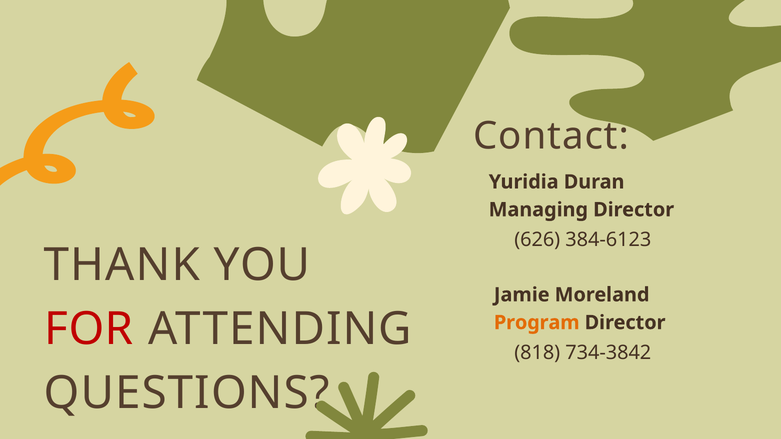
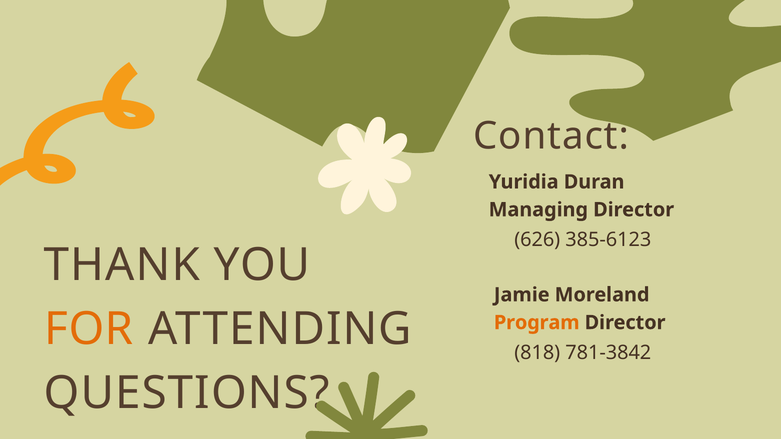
384-6123: 384-6123 -> 385-6123
FOR colour: red -> orange
734-3842: 734-3842 -> 781-3842
